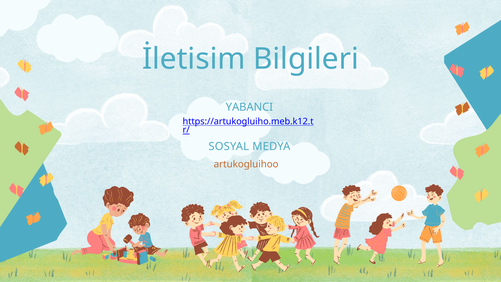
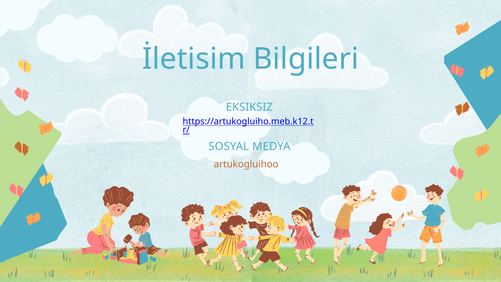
YABANCI: YABANCI -> EKSIKSIZ
